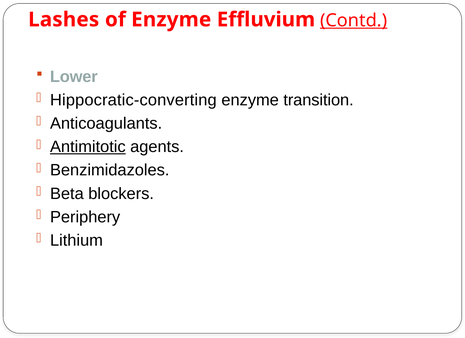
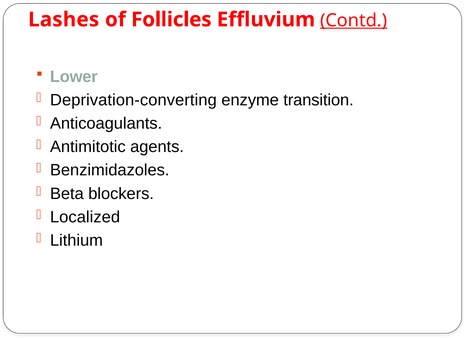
of Enzyme: Enzyme -> Follicles
Hippocratic-converting: Hippocratic-converting -> Deprivation-converting
Antimitotic underline: present -> none
Periphery: Periphery -> Localized
